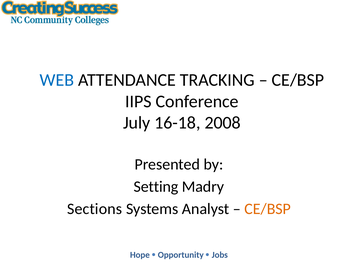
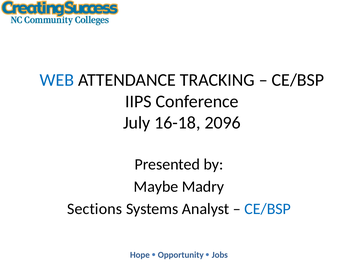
2008: 2008 -> 2096
Setting: Setting -> Maybe
CE/BSP at (268, 209) colour: orange -> blue
